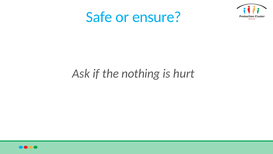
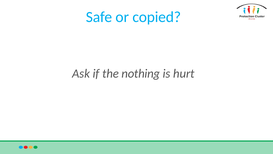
ensure: ensure -> copied
